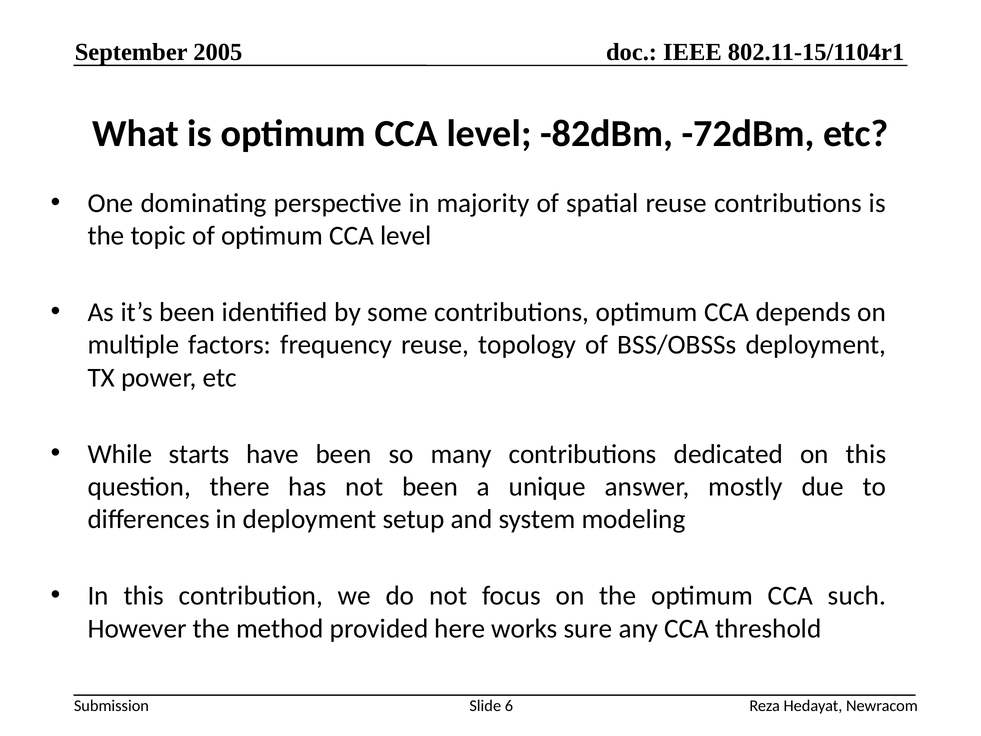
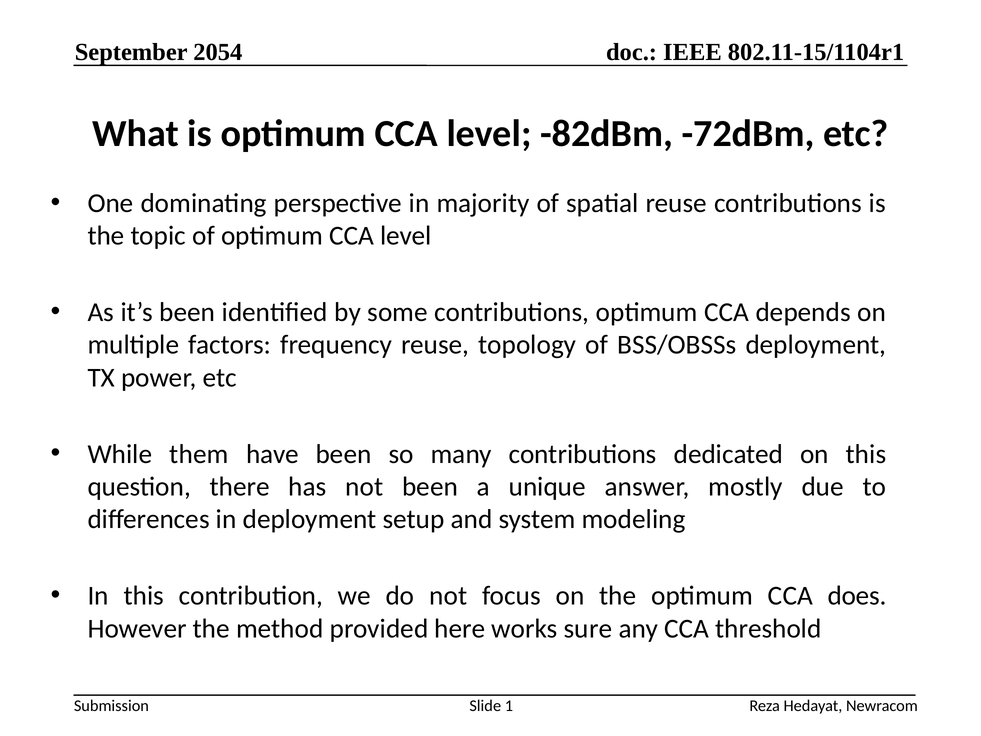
2005: 2005 -> 2054
starts: starts -> them
such: such -> does
6: 6 -> 1
